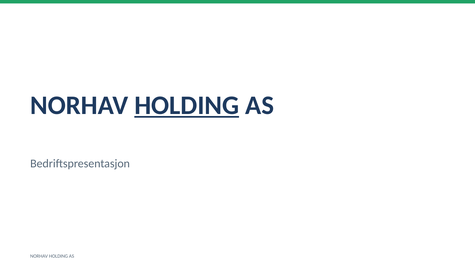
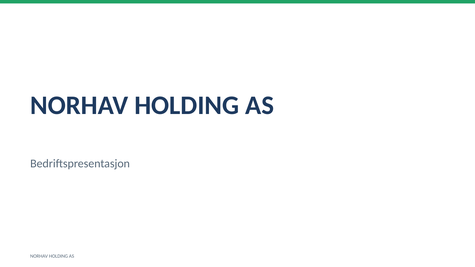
HOLDING at (187, 105) underline: present -> none
